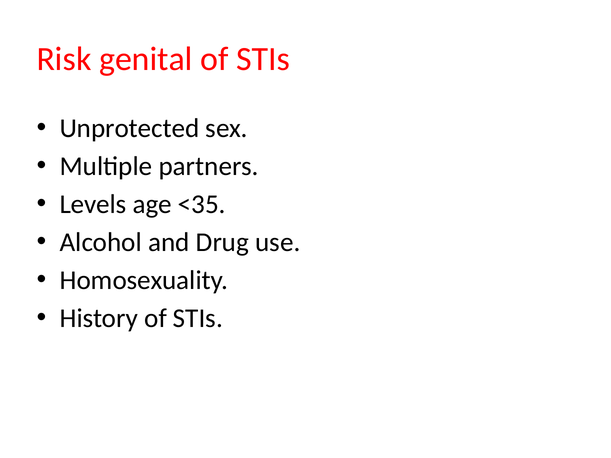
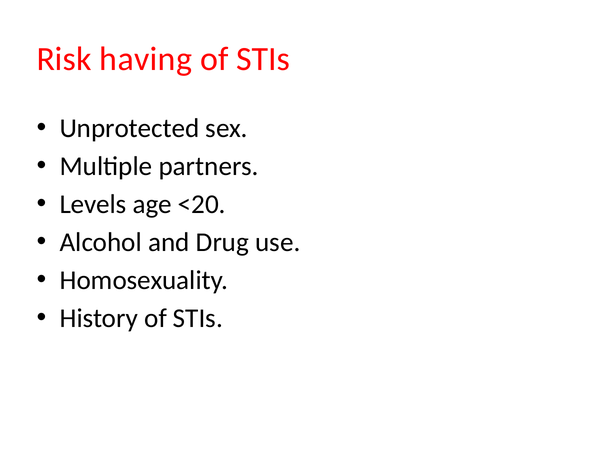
genital: genital -> having
<35: <35 -> <20
